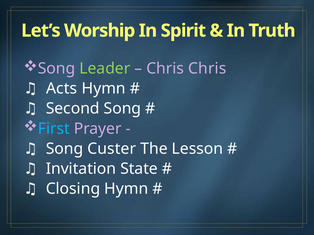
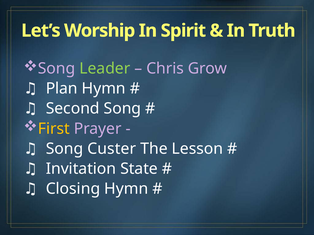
Chris Chris: Chris -> Grow
Acts: Acts -> Plan
First colour: light blue -> yellow
